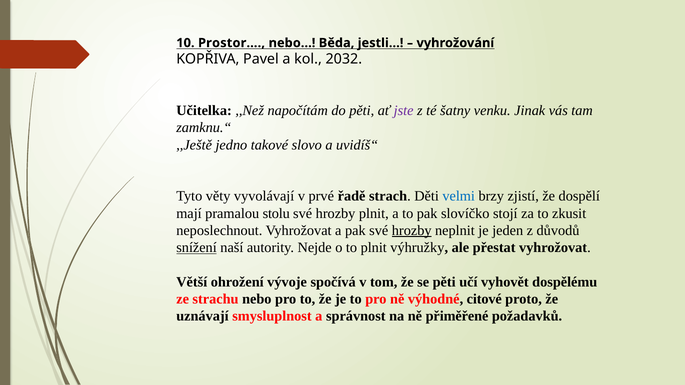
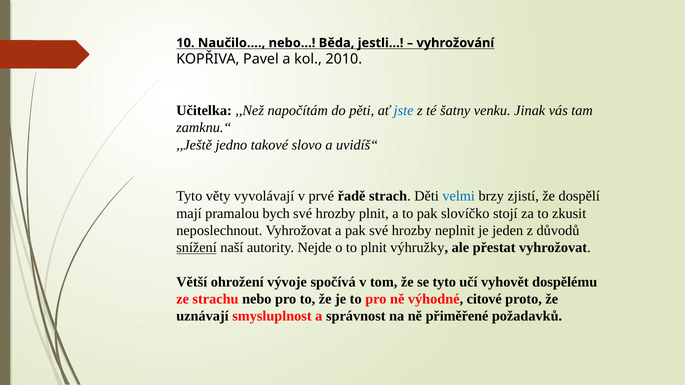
Prostor…: Prostor… -> Naučilo…
2032: 2032 -> 2010
jste colour: purple -> blue
stolu: stolu -> bych
hrozby at (412, 231) underline: present -> none
se pěti: pěti -> tyto
